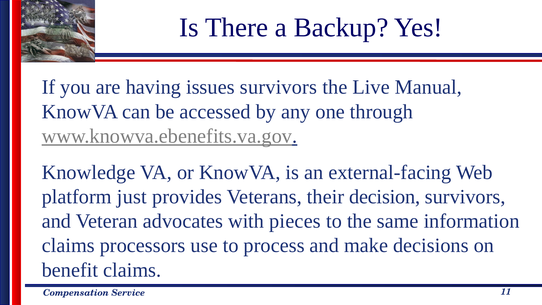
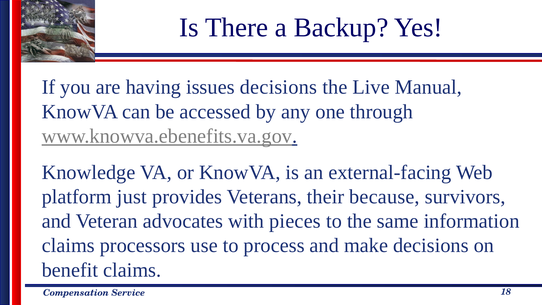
issues survivors: survivors -> decisions
decision: decision -> because
11: 11 -> 18
